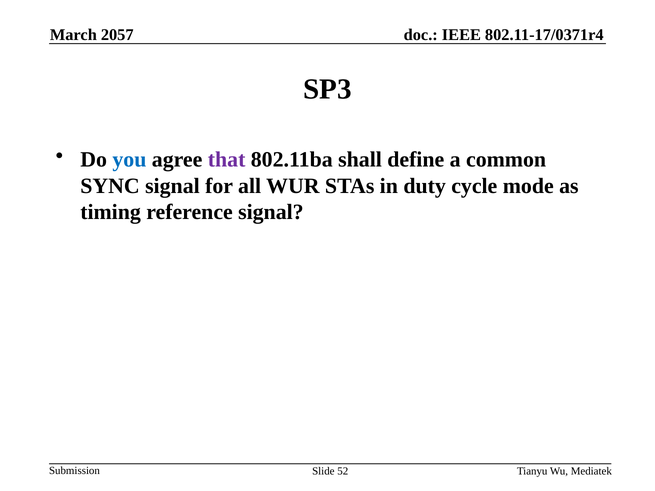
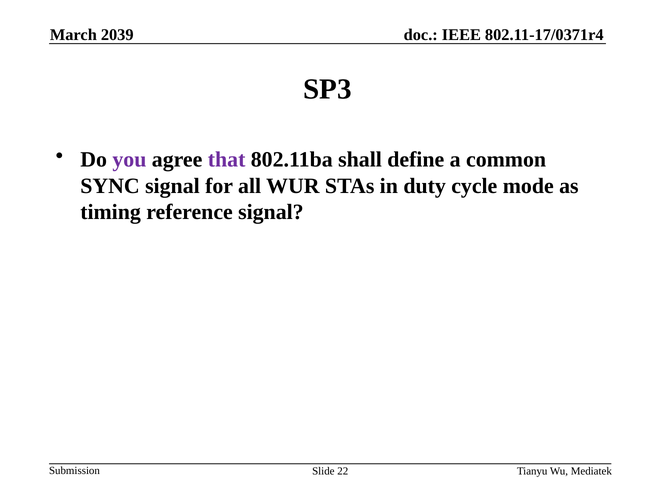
2057: 2057 -> 2039
you colour: blue -> purple
52: 52 -> 22
